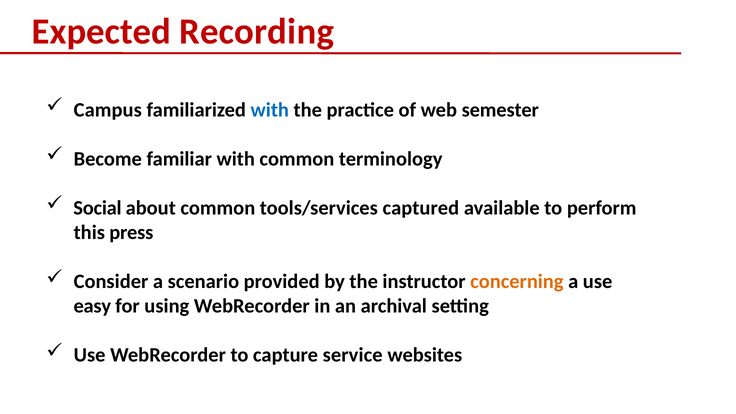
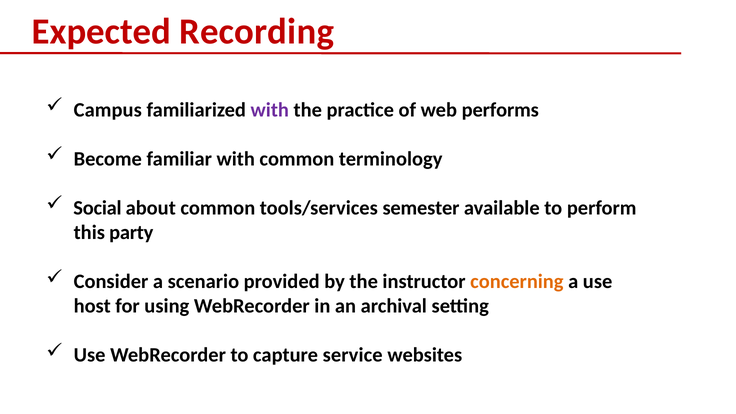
with at (270, 110) colour: blue -> purple
semester: semester -> performs
captured: captured -> semester
press: press -> party
easy: easy -> host
